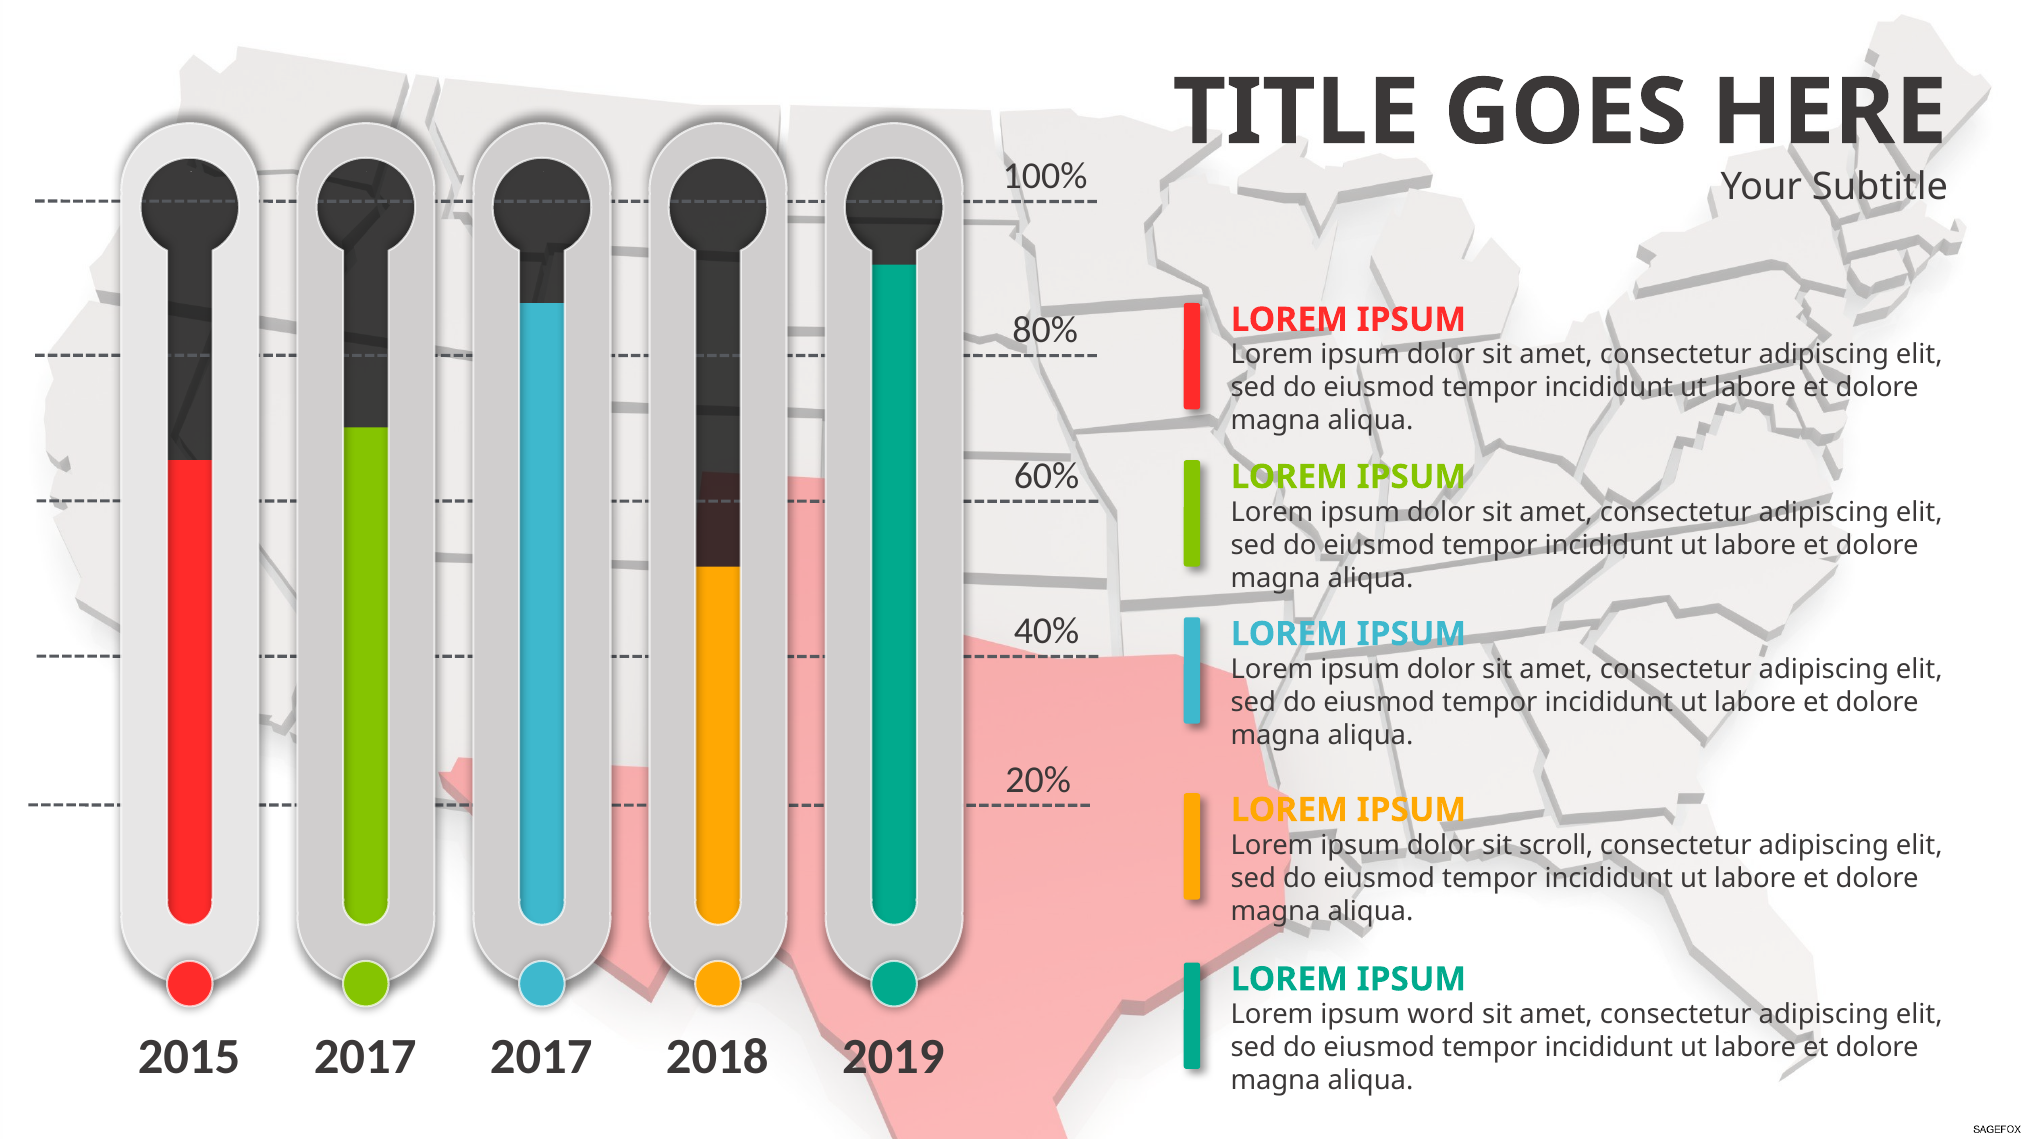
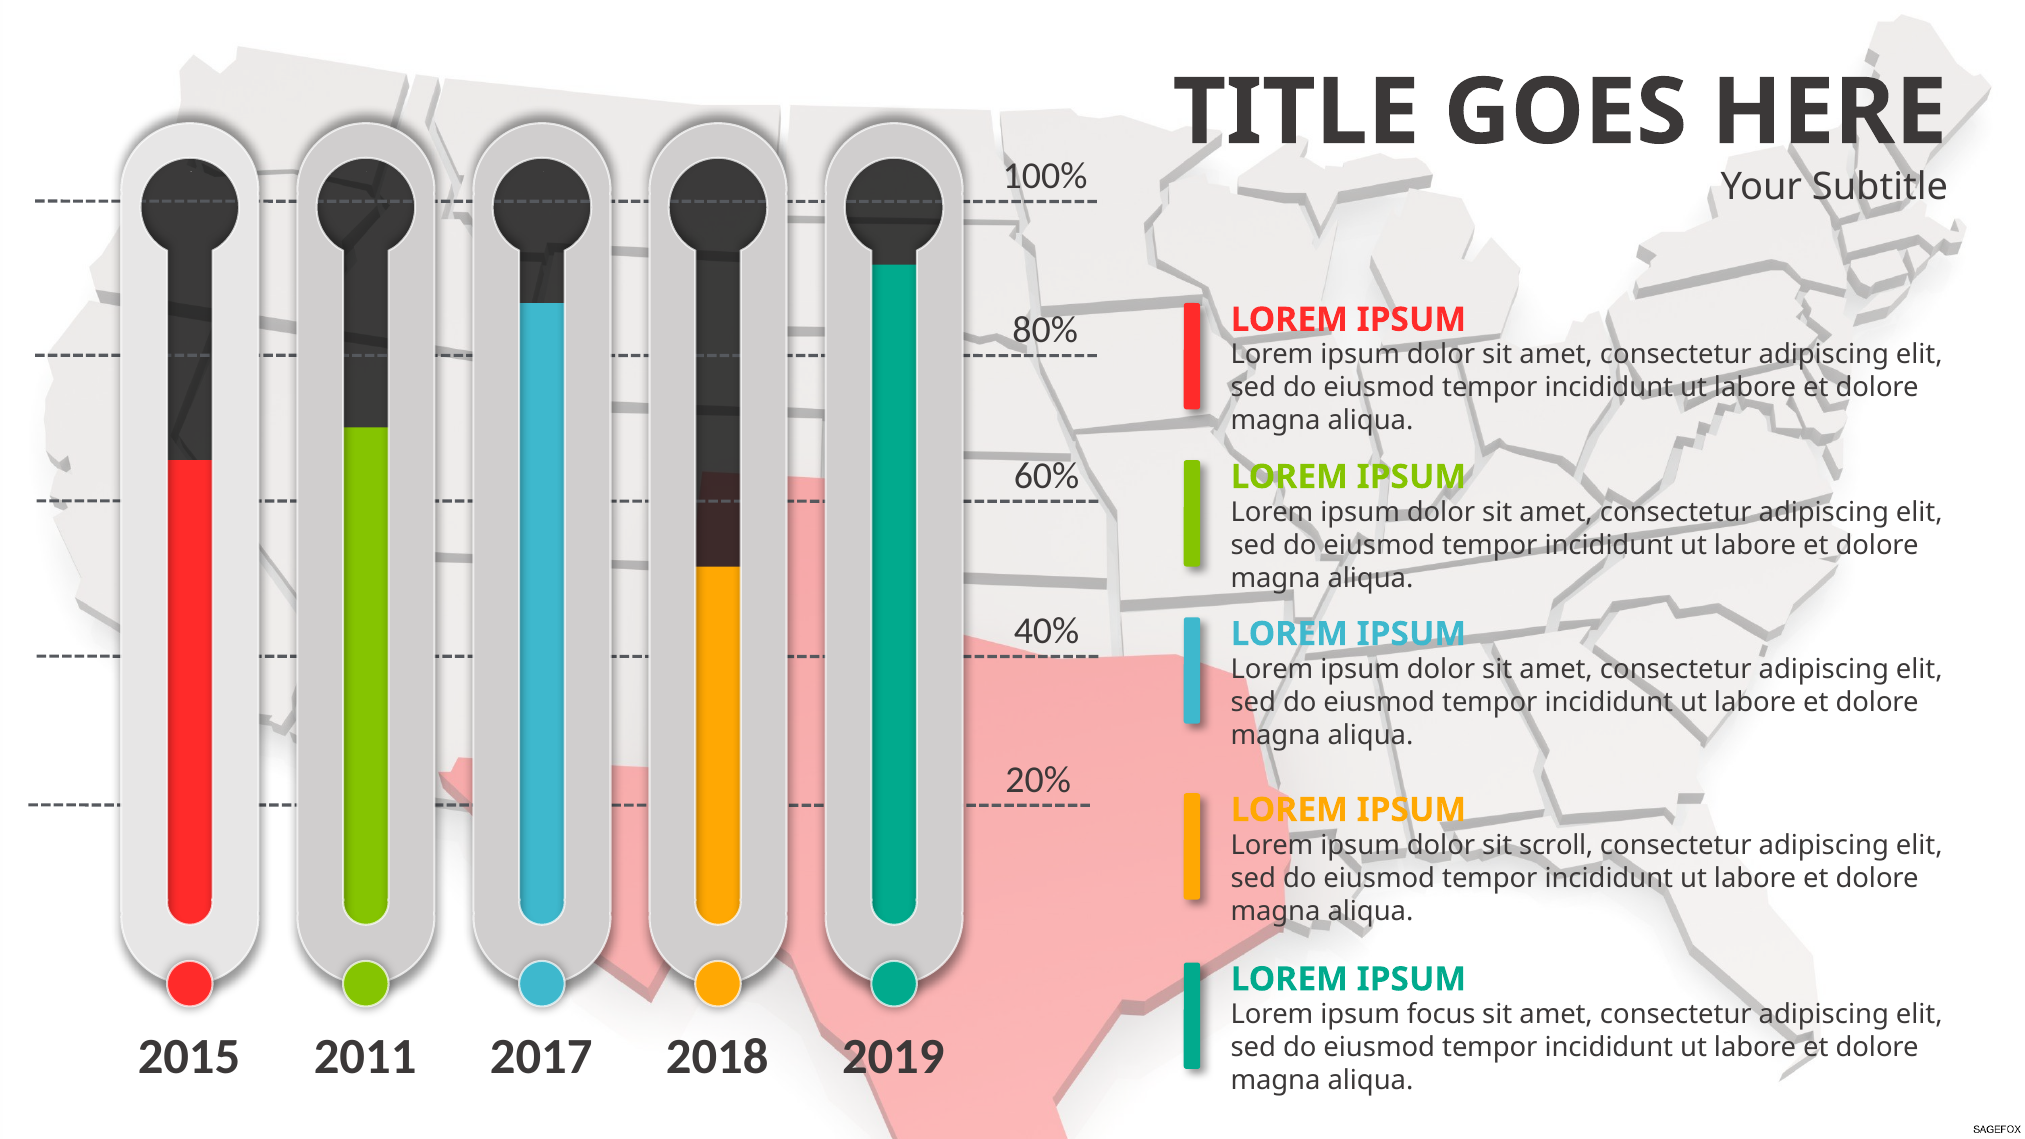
word: word -> focus
2015 2017: 2017 -> 2011
